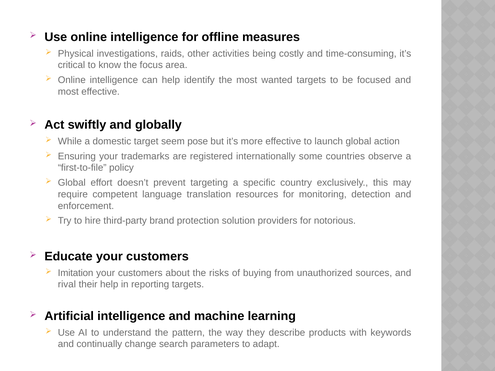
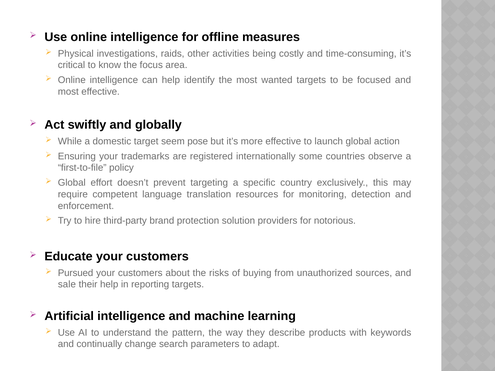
Imitation: Imitation -> Pursued
rival: rival -> sale
